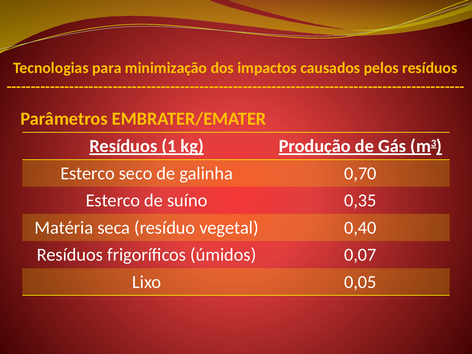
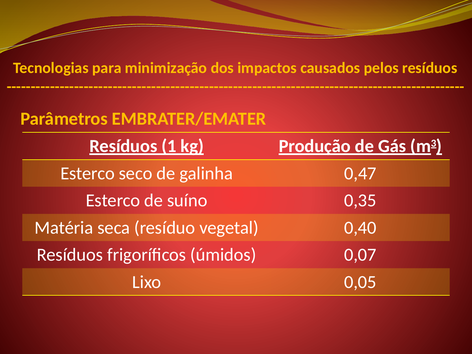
0,70: 0,70 -> 0,47
